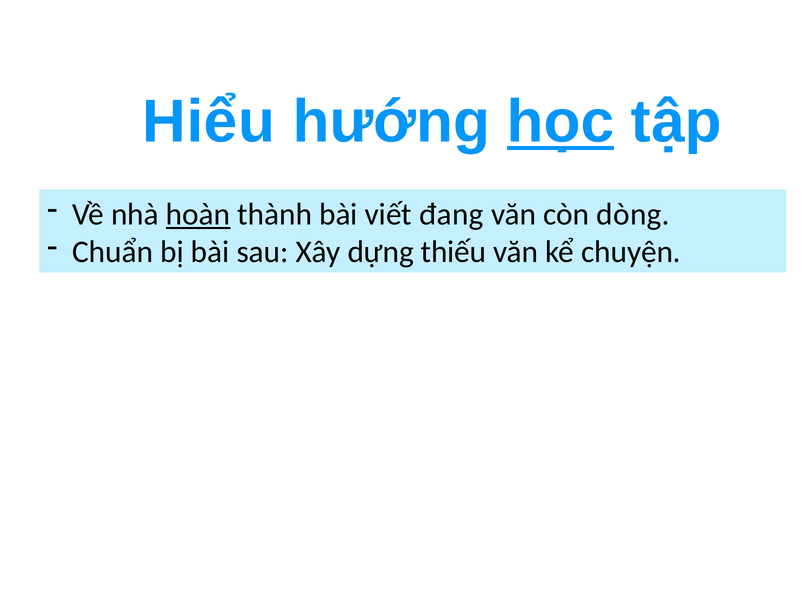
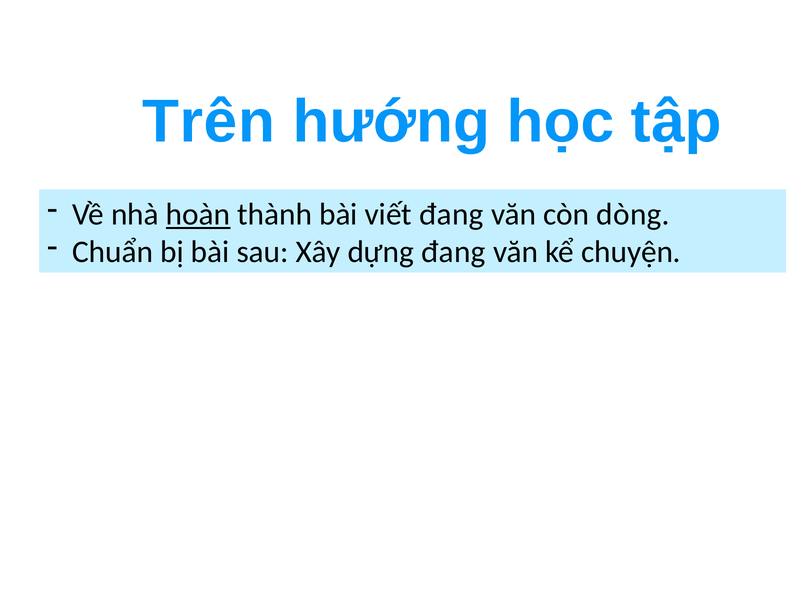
Hiểu: Hiểu -> Trên
học underline: present -> none
dựng thiếu: thiếu -> đang
